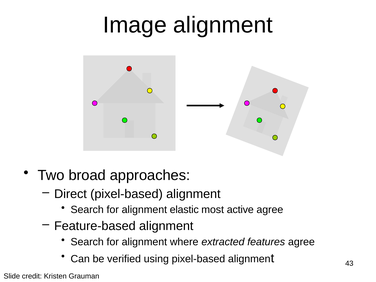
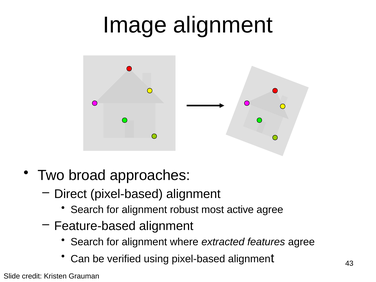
elastic: elastic -> robust
